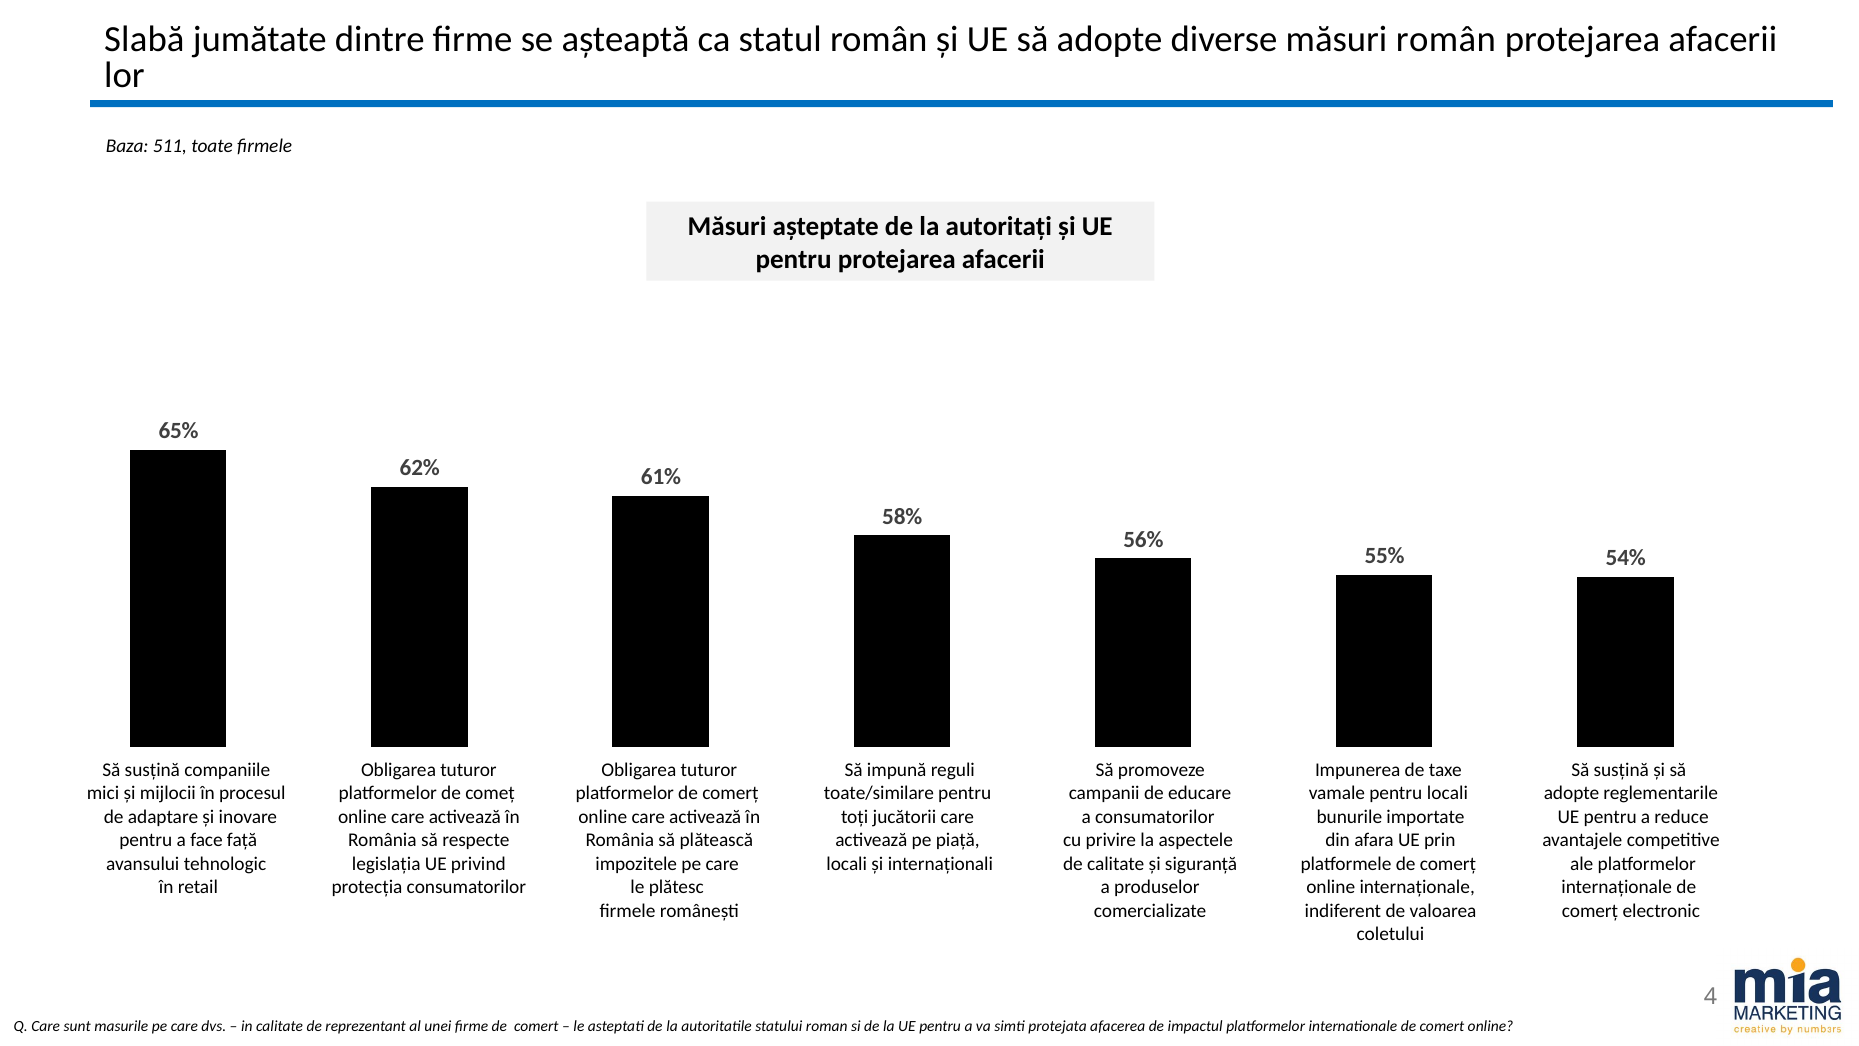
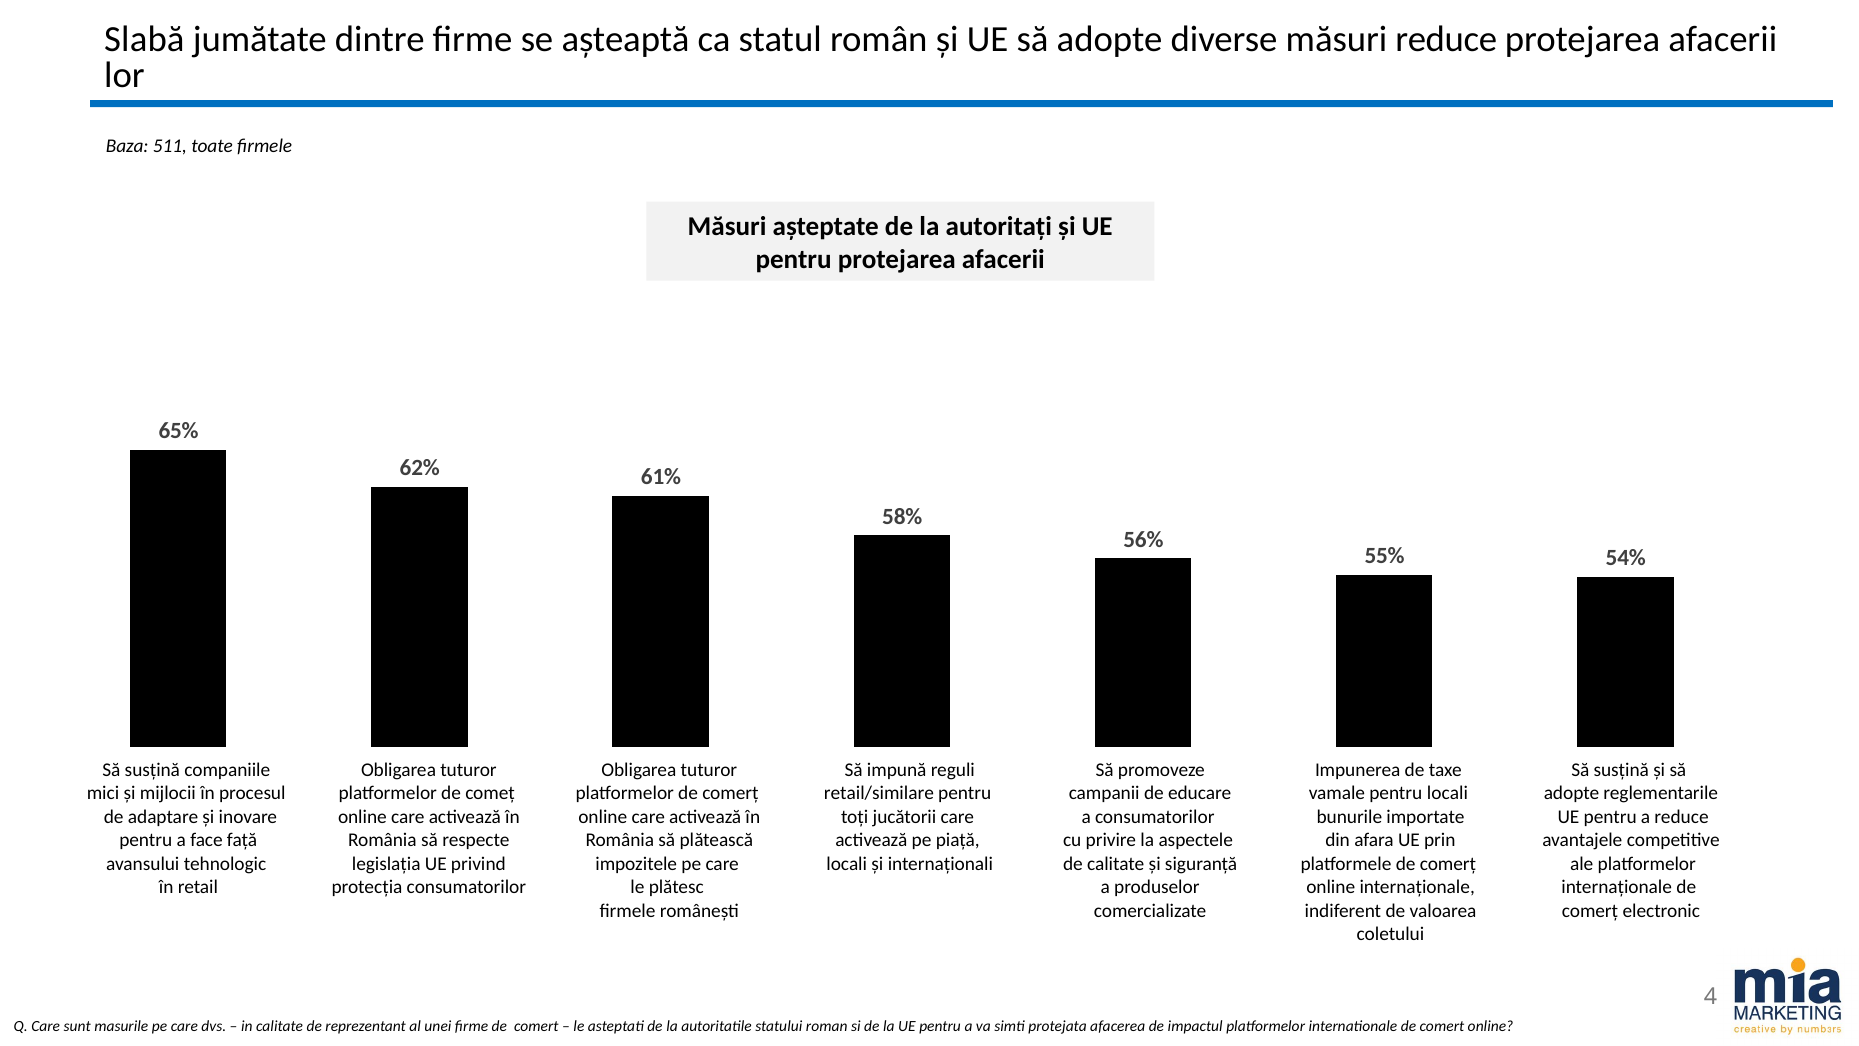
măsuri român: român -> reduce
toate/similare: toate/similare -> retail/similare
